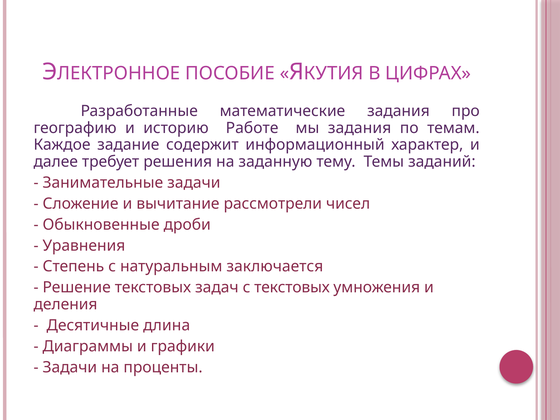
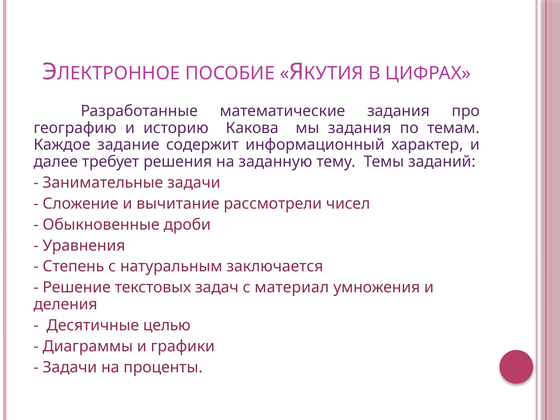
Работе: Работе -> Какова
с текстовых: текстовых -> материал
длина: длина -> целью
